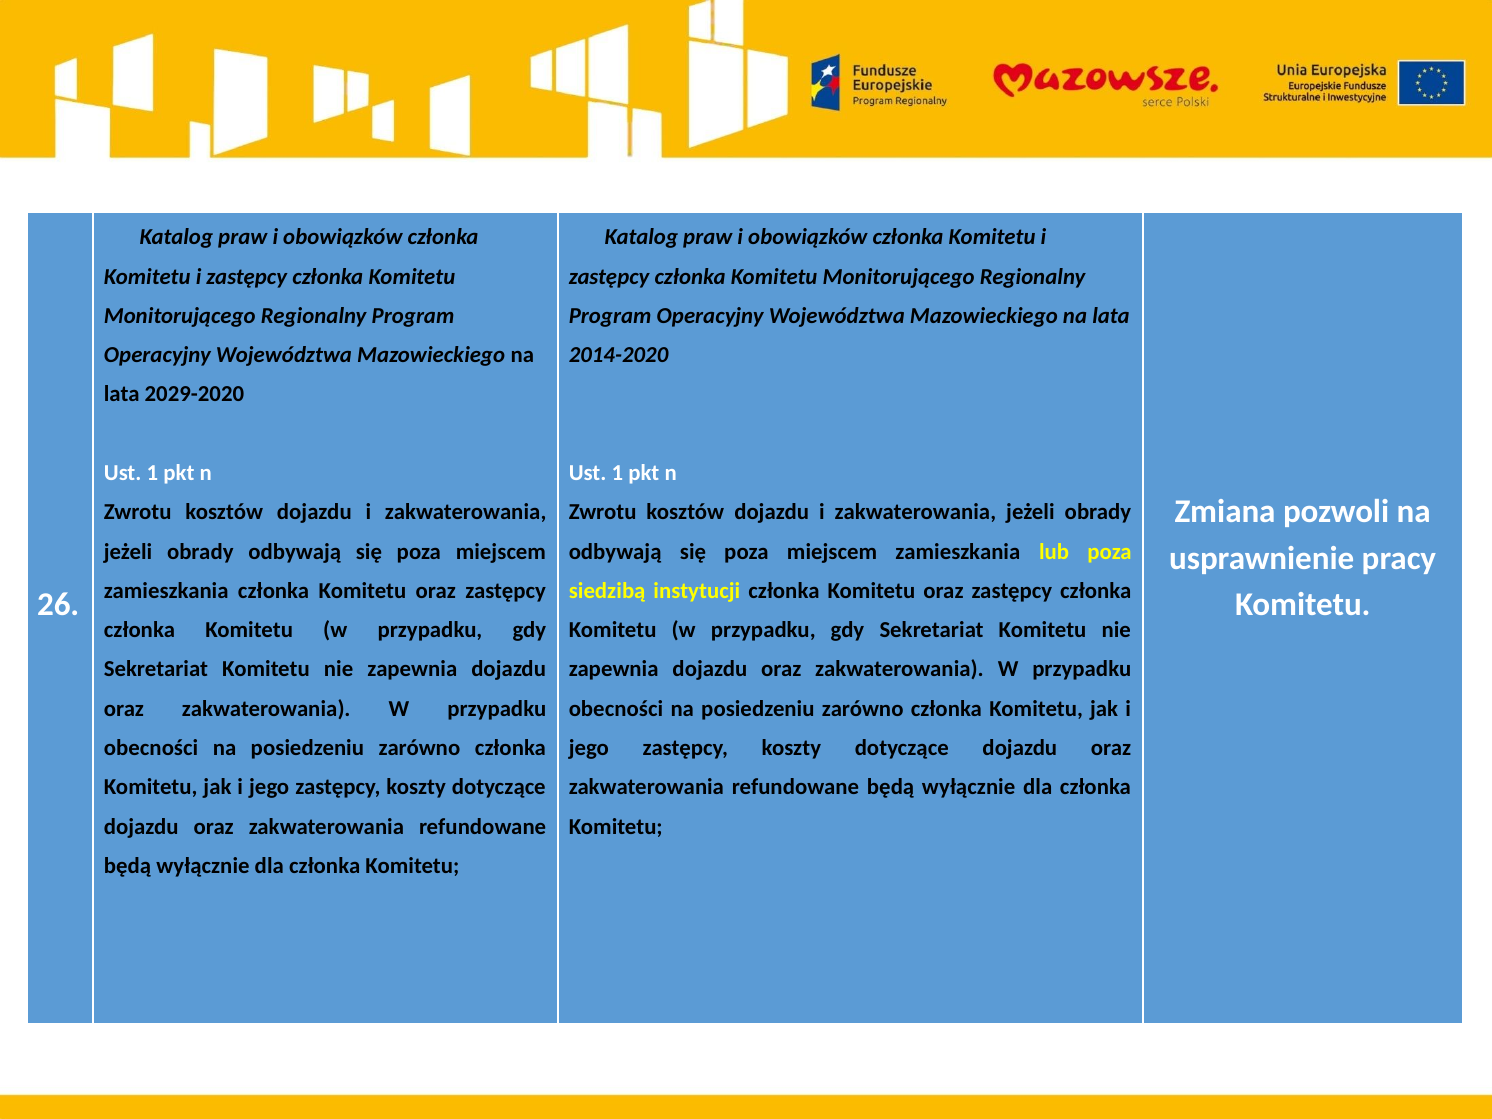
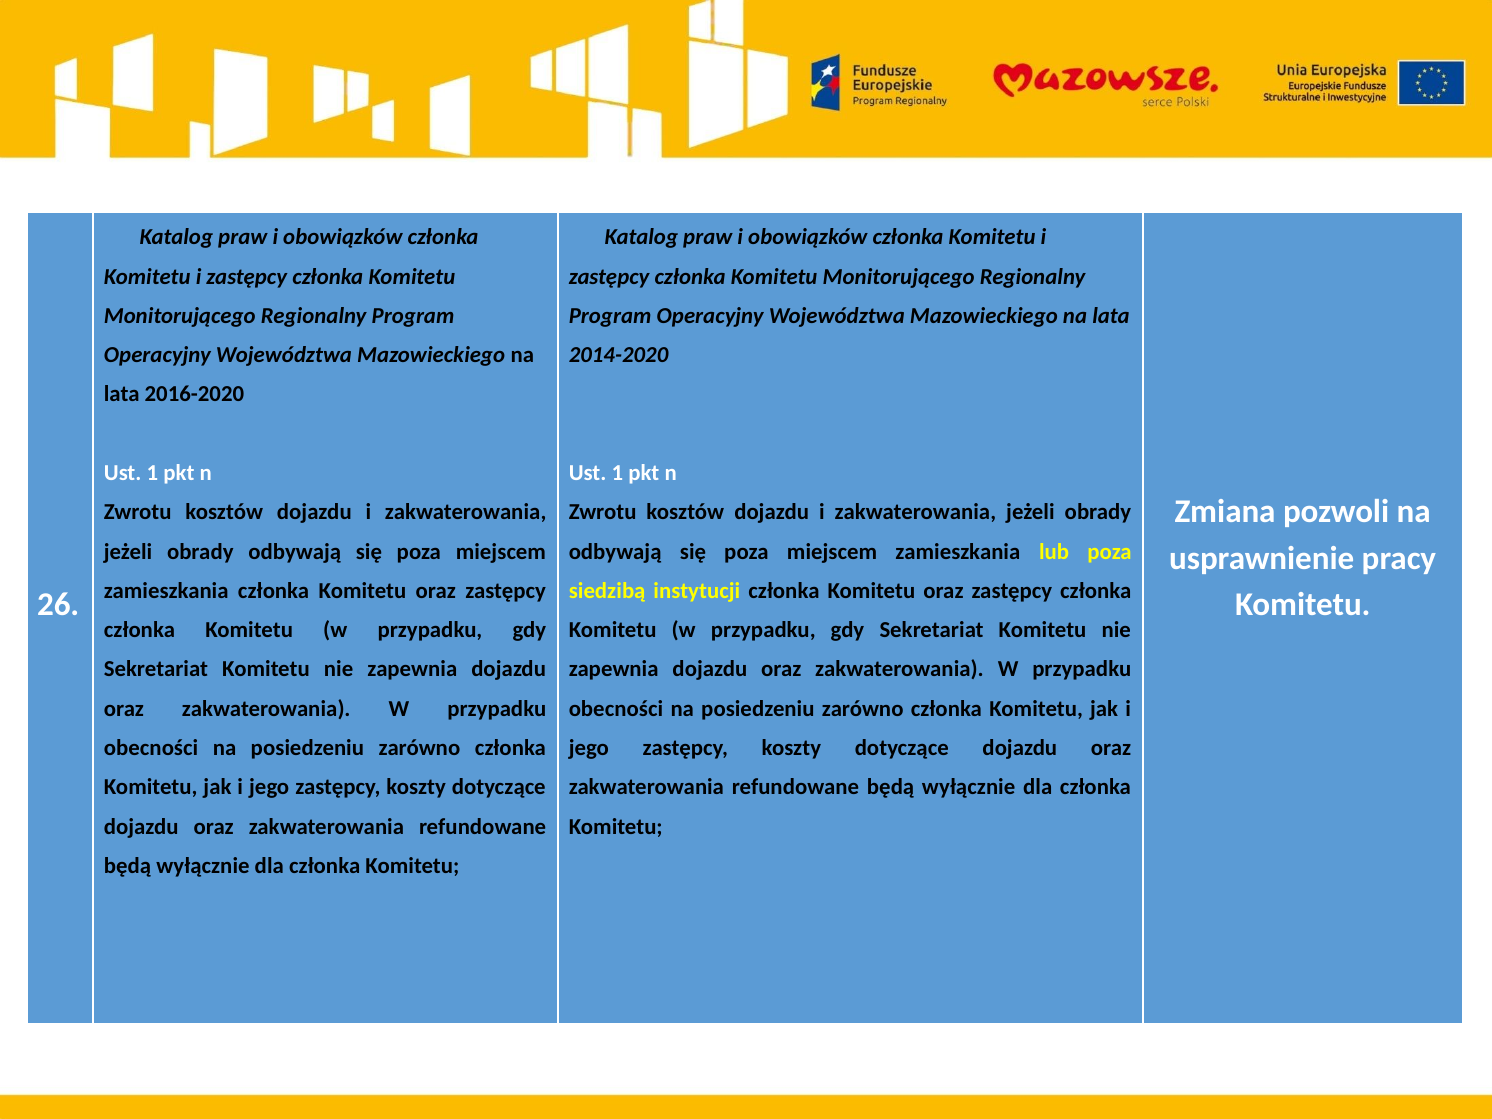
2029-2020: 2029-2020 -> 2016-2020
